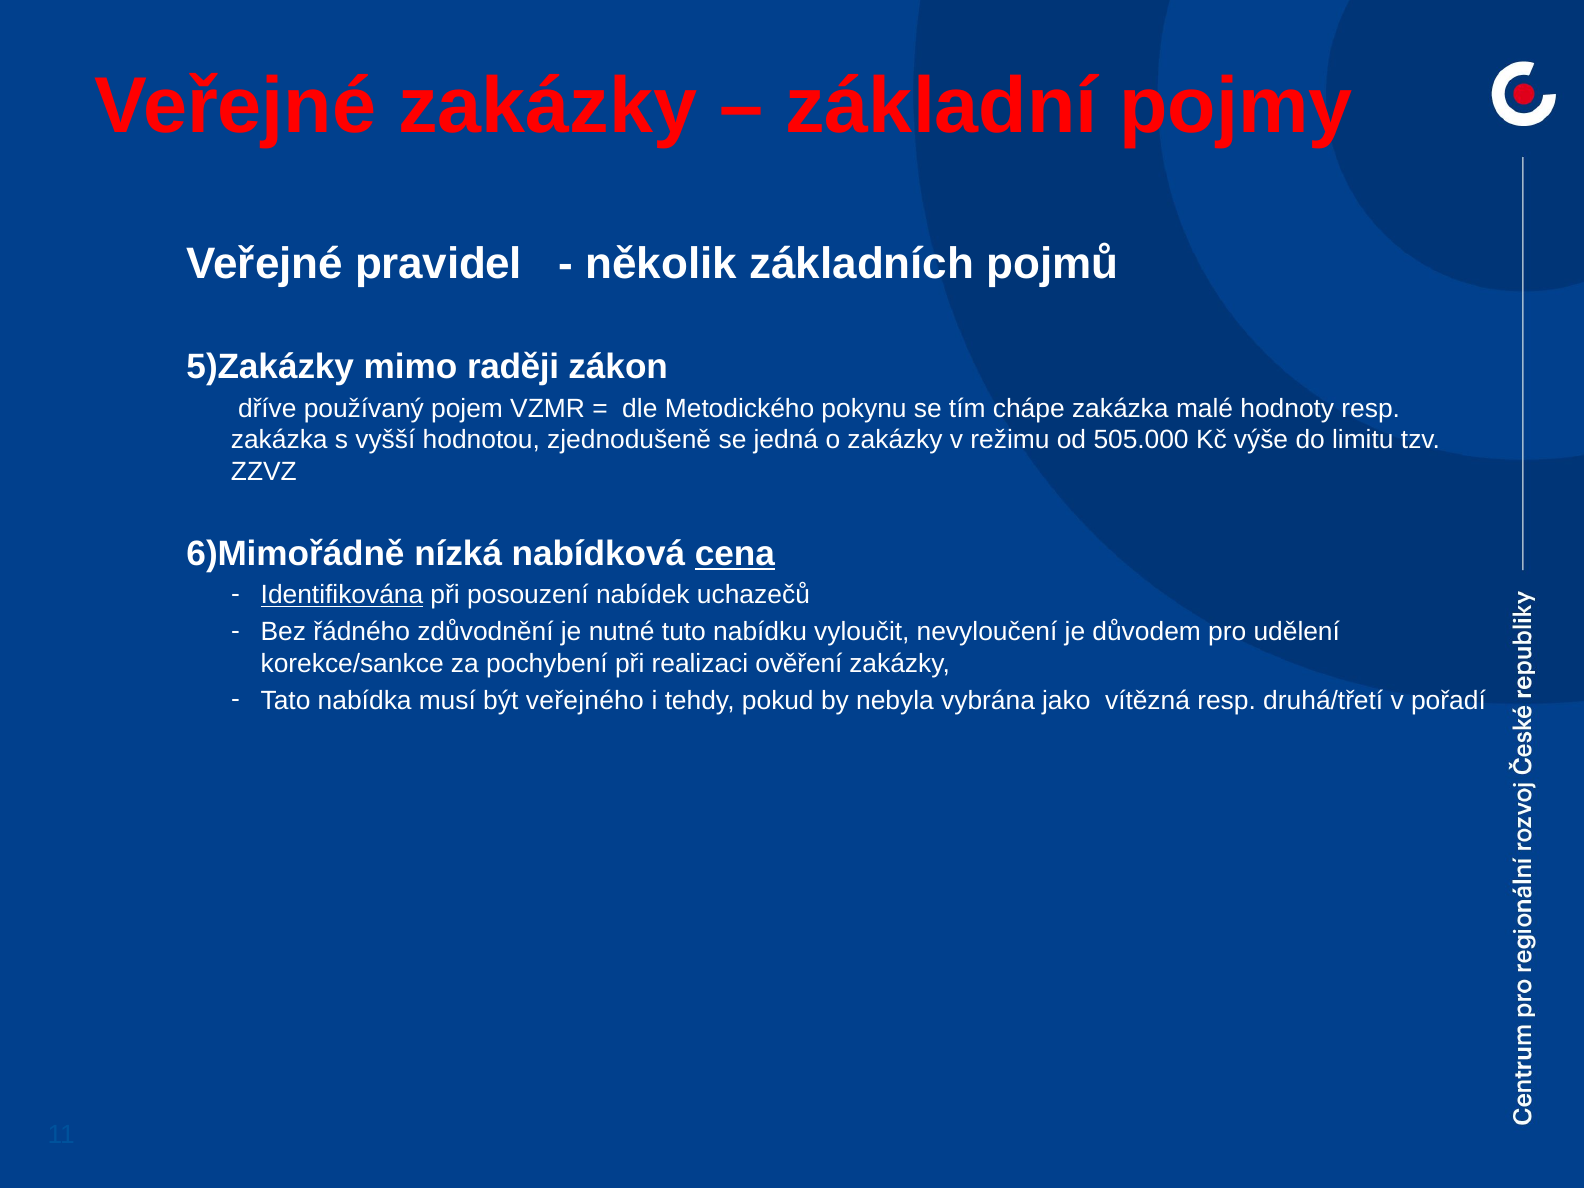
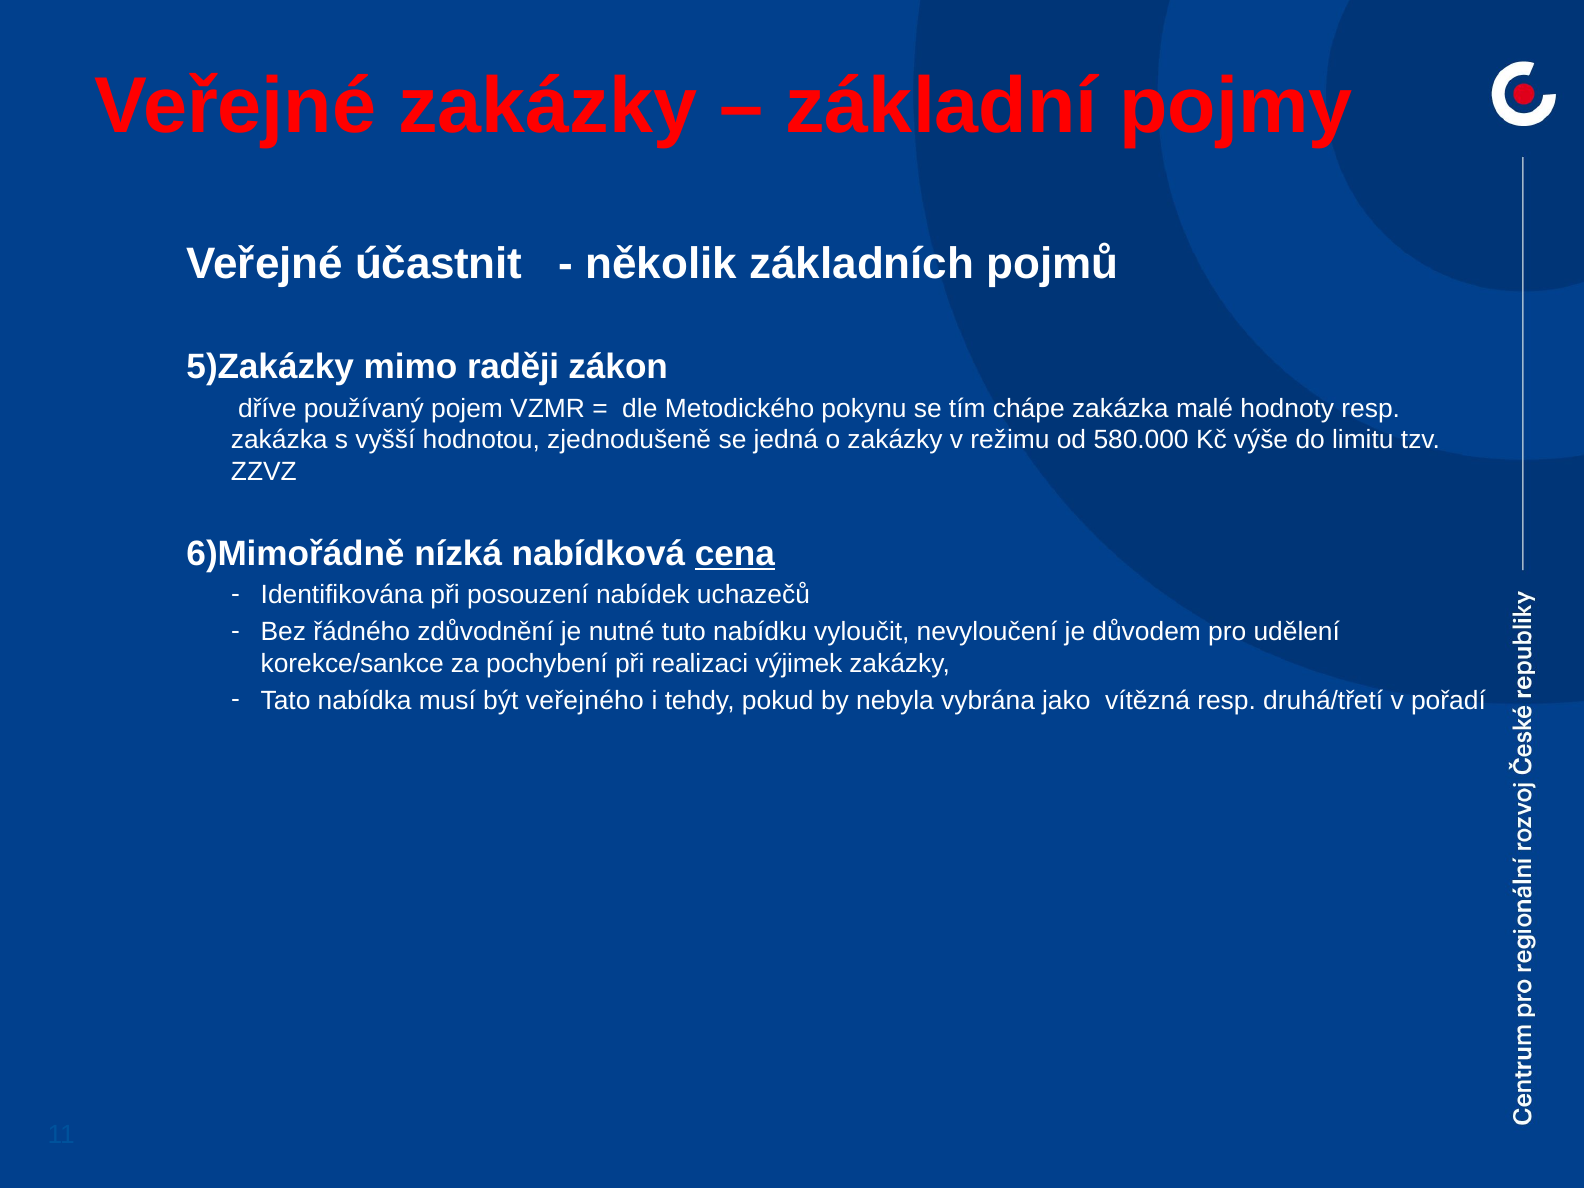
pravidel: pravidel -> účastnit
505.000: 505.000 -> 580.000
Identifikována underline: present -> none
ověření: ověření -> výjimek
